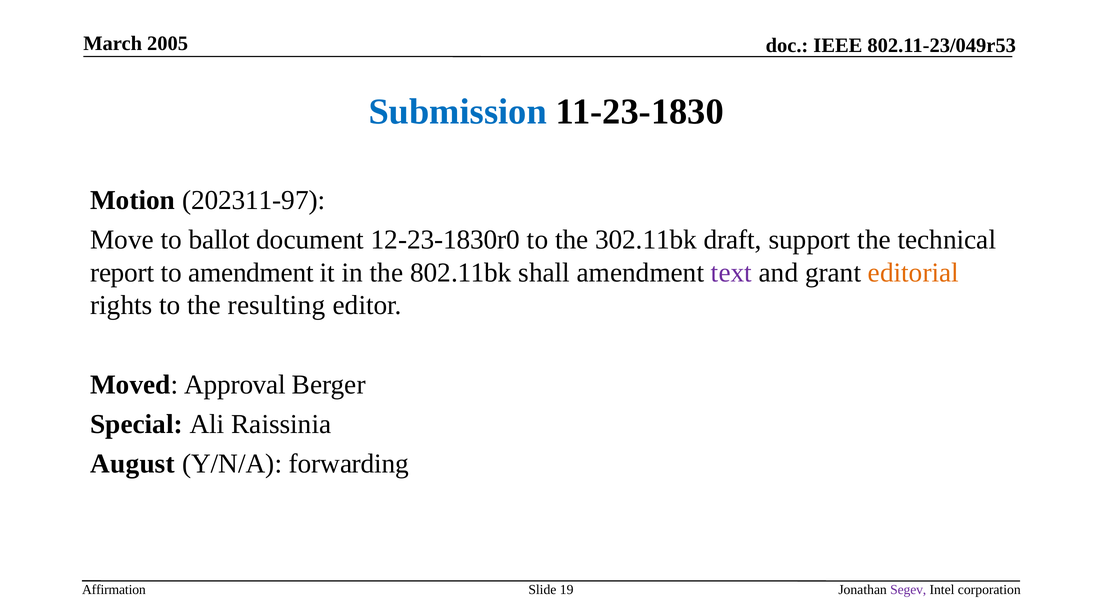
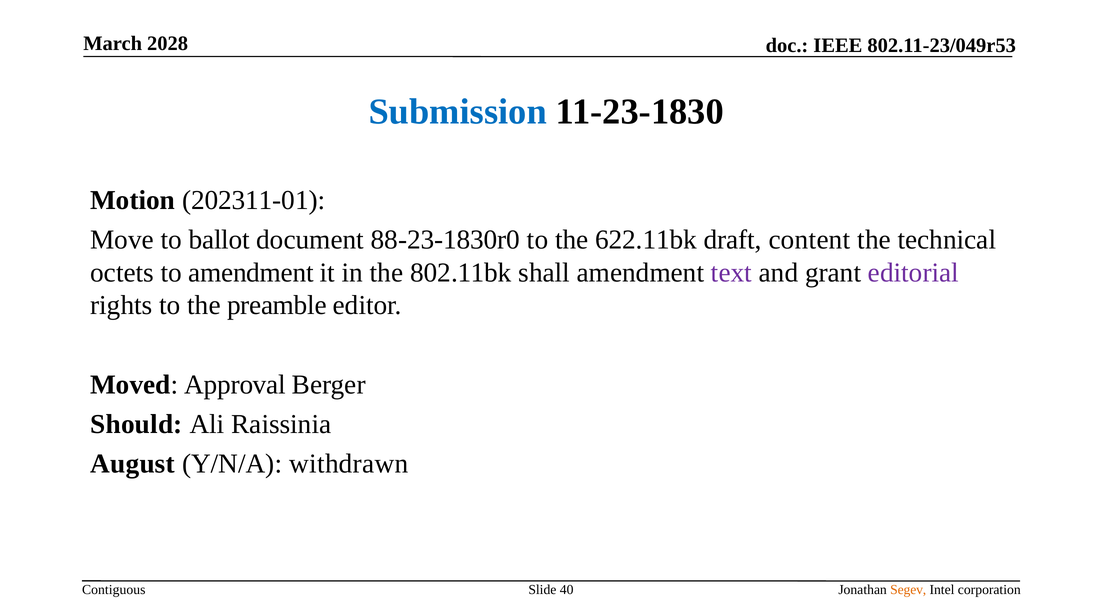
2005: 2005 -> 2028
202311-97: 202311-97 -> 202311-01
12-23-1830r0: 12-23-1830r0 -> 88-23-1830r0
302.11bk: 302.11bk -> 622.11bk
support: support -> content
report: report -> octets
editorial colour: orange -> purple
resulting: resulting -> preamble
Special: Special -> Should
forwarding: forwarding -> withdrawn
Affirmation: Affirmation -> Contiguous
19: 19 -> 40
Segev colour: purple -> orange
